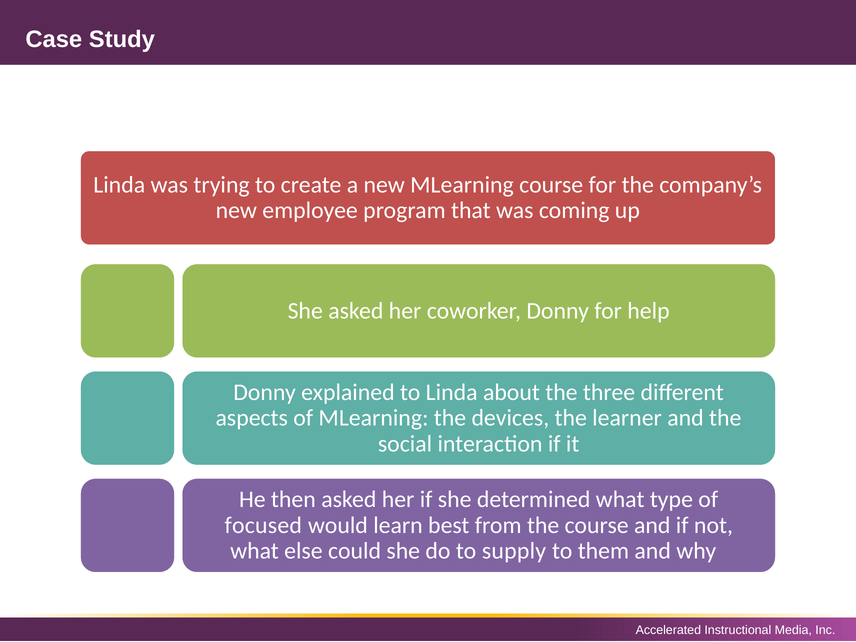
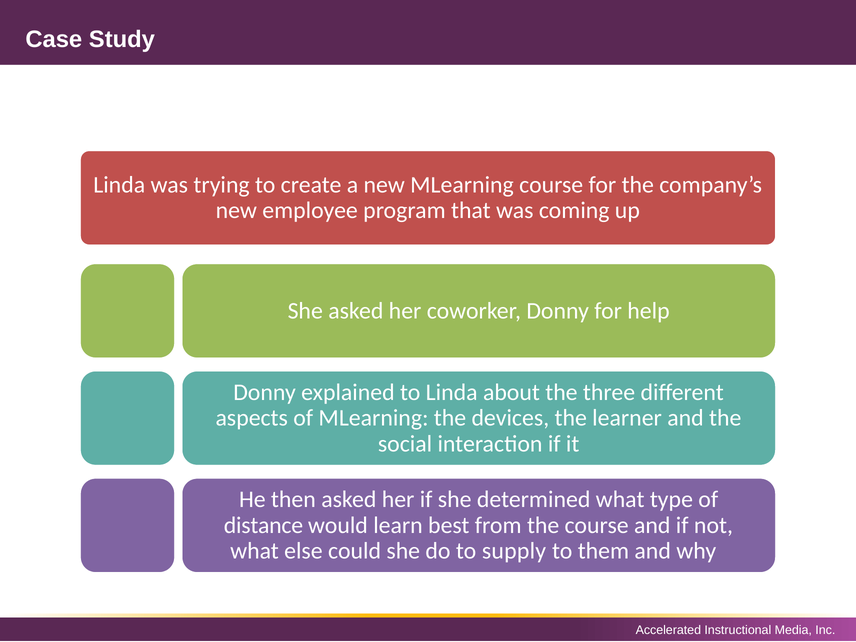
focused: focused -> distance
